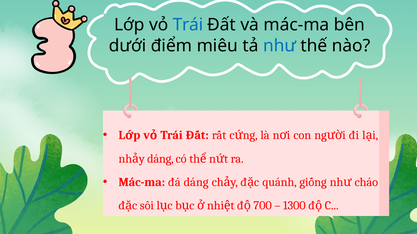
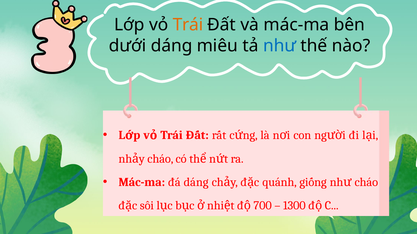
Trái at (188, 25) colour: blue -> orange
dưới điểm: điểm -> dáng
dáng at (160, 159): dáng -> cháo
